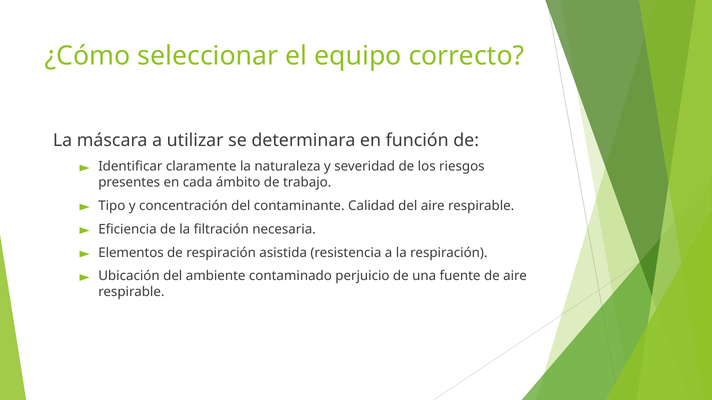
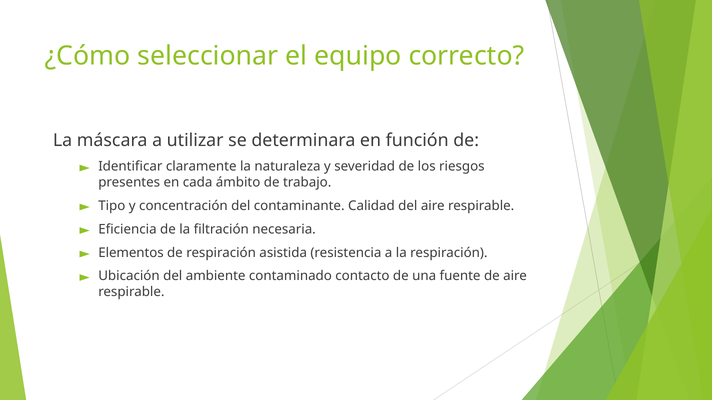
perjuicio: perjuicio -> contacto
